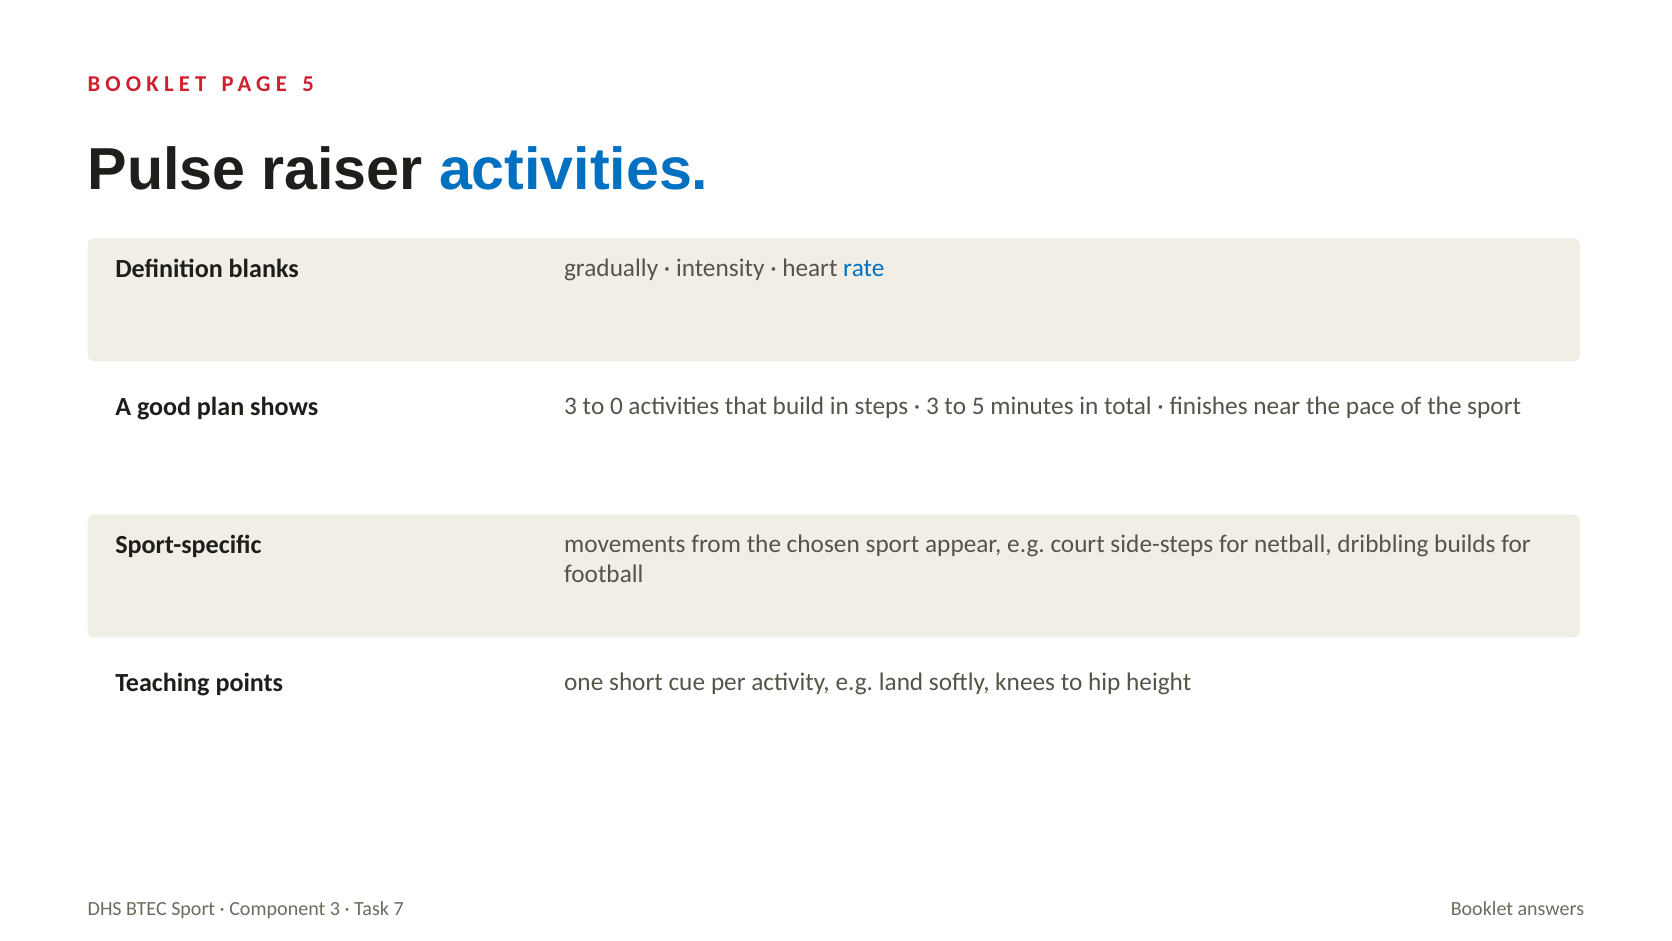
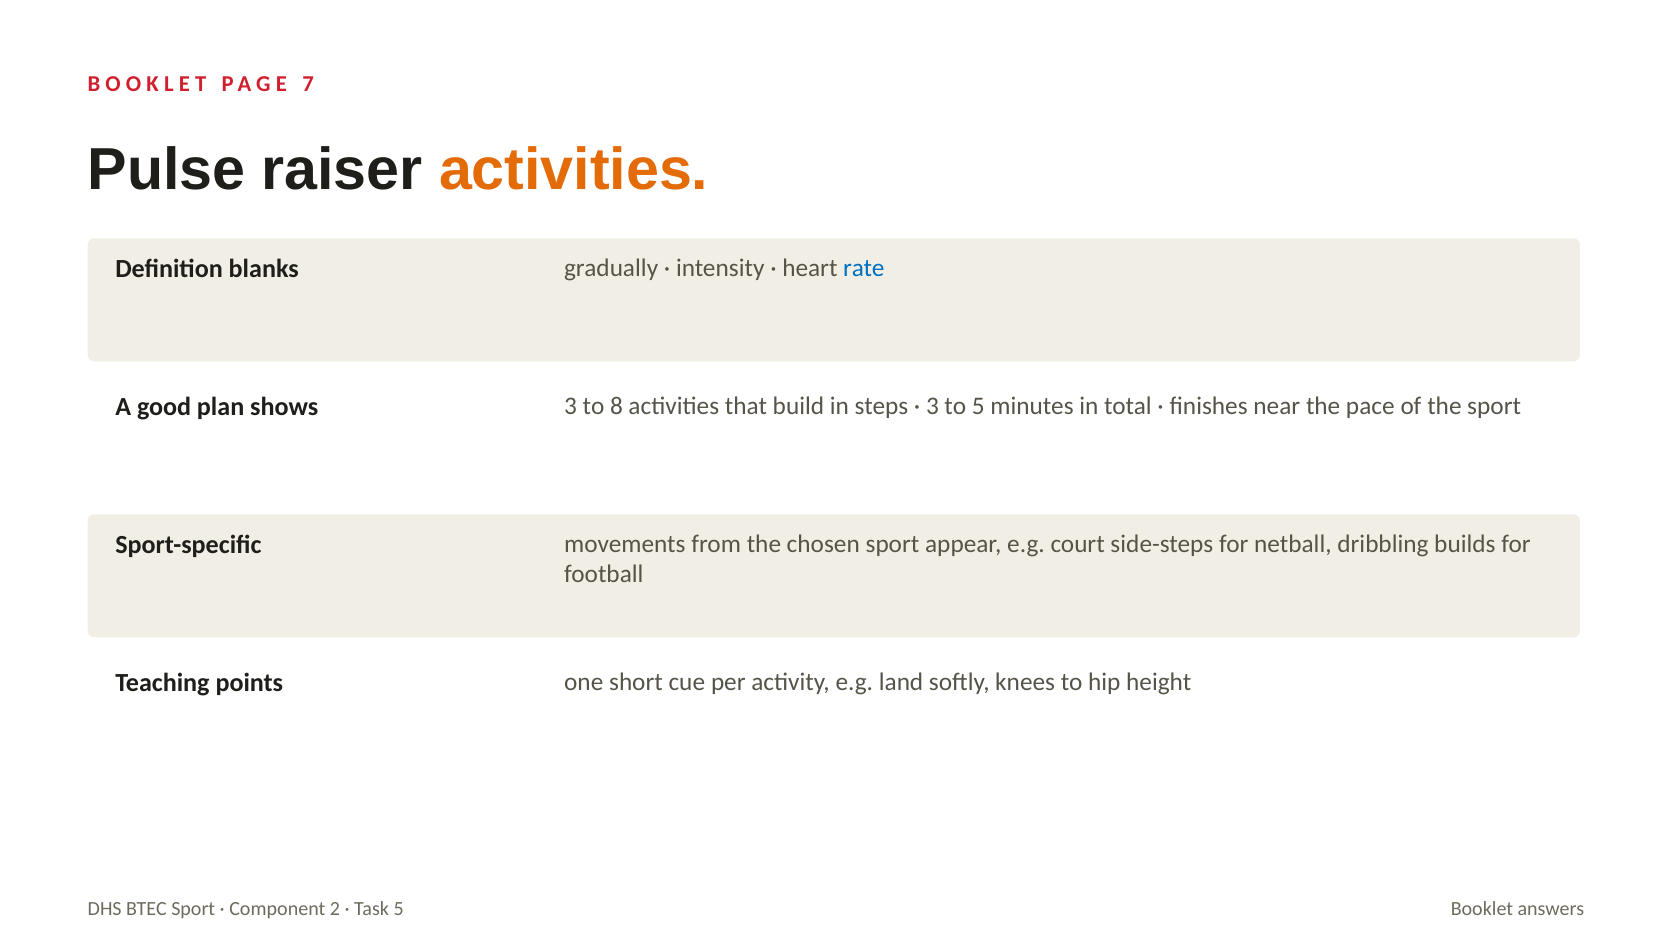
PAGE 5: 5 -> 7
activities at (574, 170) colour: blue -> orange
0: 0 -> 8
Component 3: 3 -> 2
Task 7: 7 -> 5
